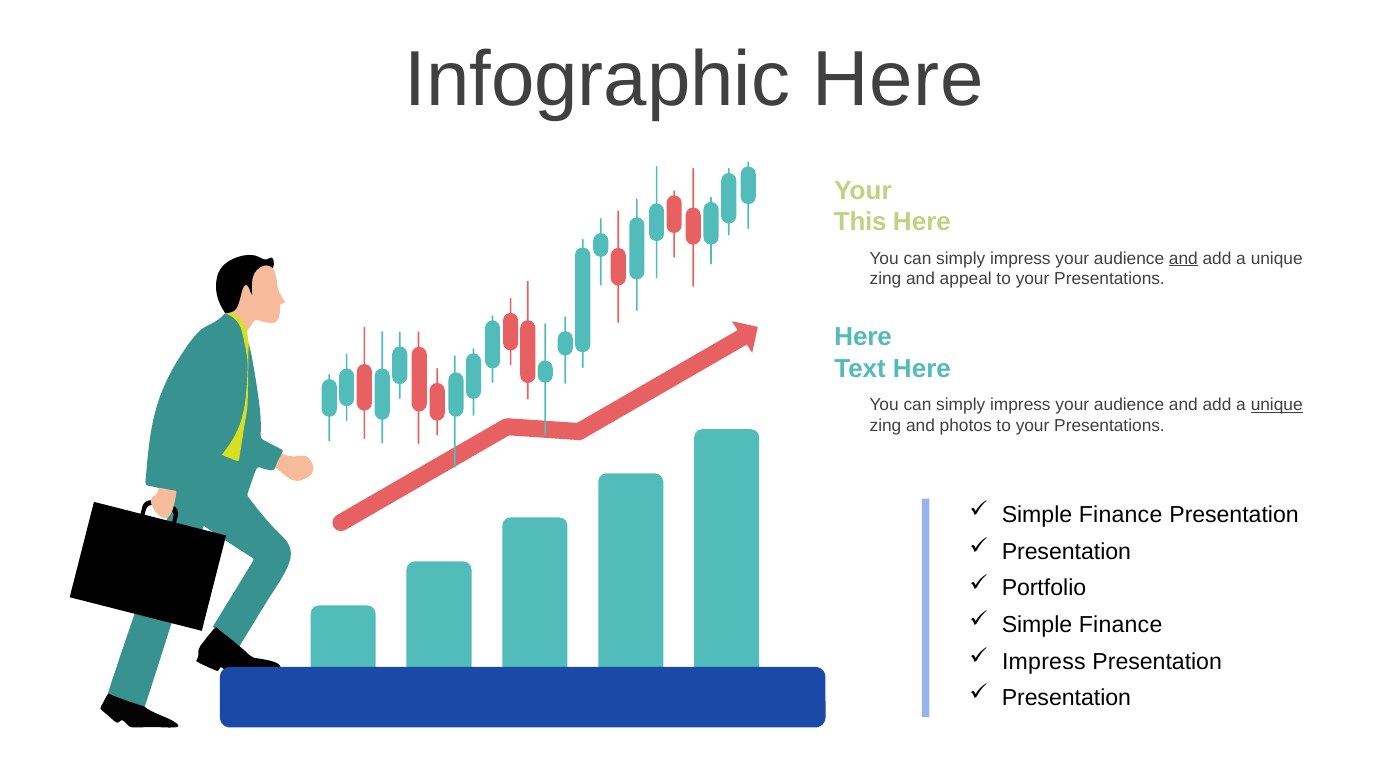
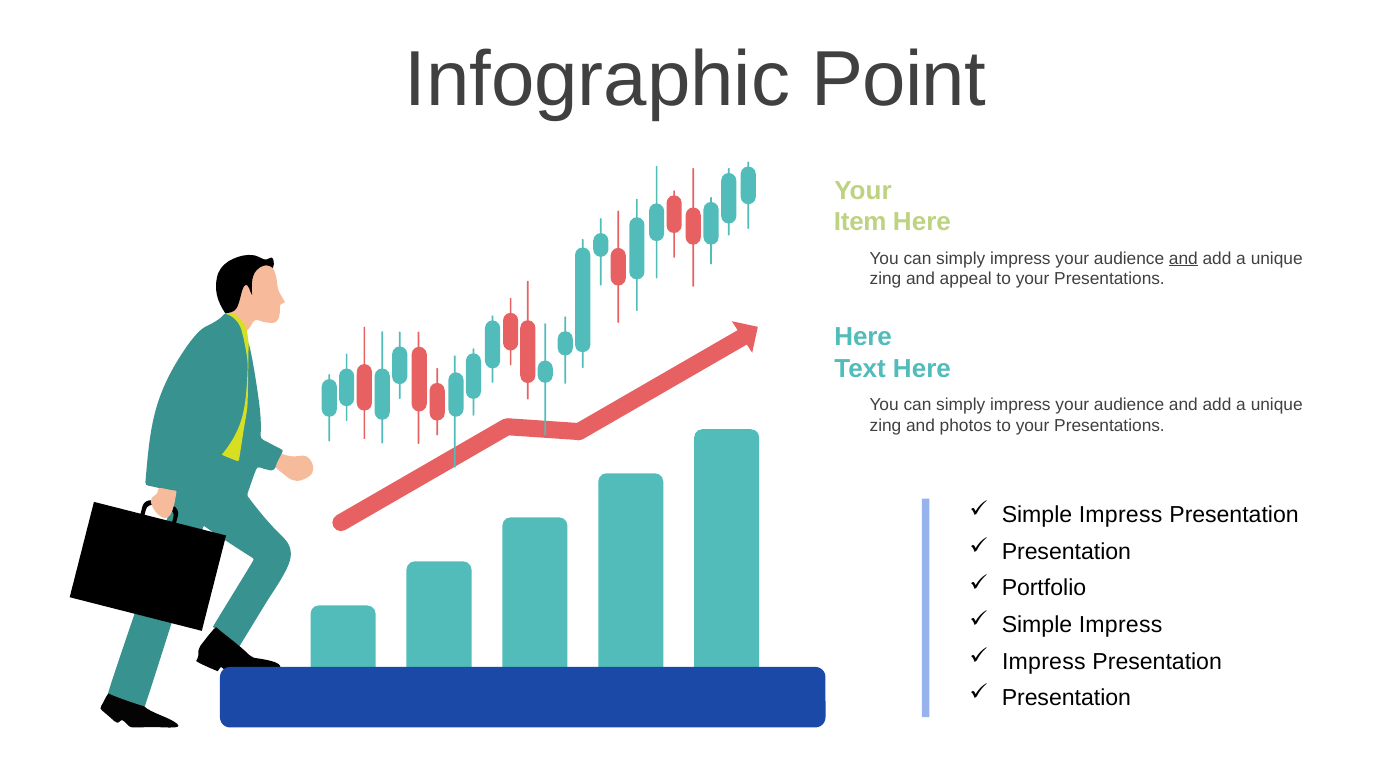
Infographic Here: Here -> Point
This: This -> Item
unique at (1277, 405) underline: present -> none
Finance at (1121, 515): Finance -> Impress
Finance at (1121, 625): Finance -> Impress
